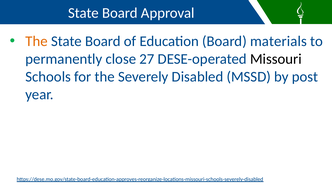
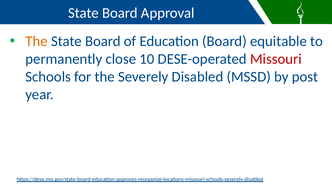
materials: materials -> equitable
27: 27 -> 10
Missouri colour: black -> red
